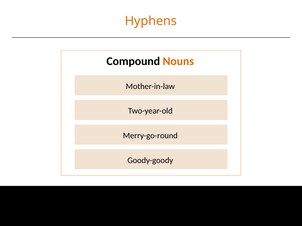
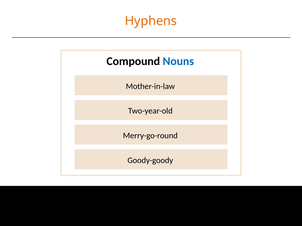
Nouns colour: orange -> blue
